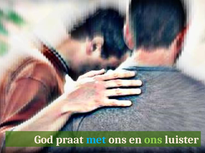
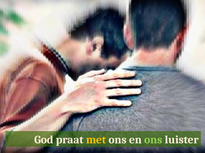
met colour: light blue -> yellow
